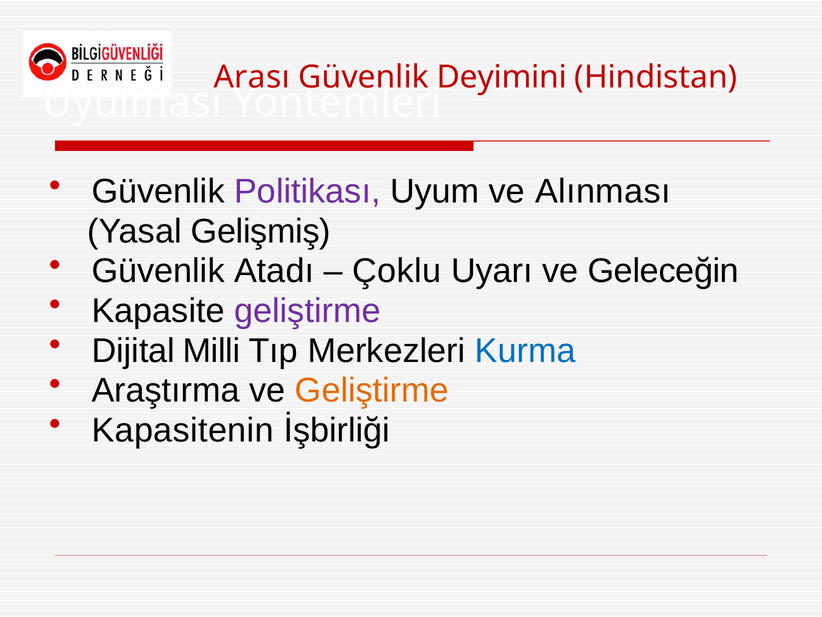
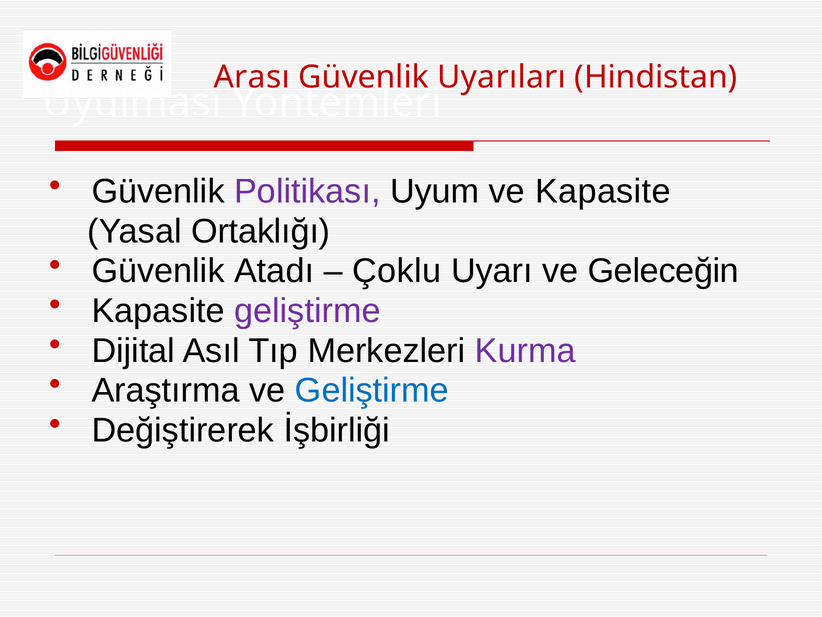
Deyimini: Deyimini -> Uyarıları
ve Alınması: Alınması -> Kapasite
Gelişmiş: Gelişmiş -> Ortaklığı
Milli: Milli -> Asıl
Kurma colour: blue -> purple
Geliştirme at (372, 390) colour: orange -> blue
Kapasitenin: Kapasitenin -> Değiştirerek
